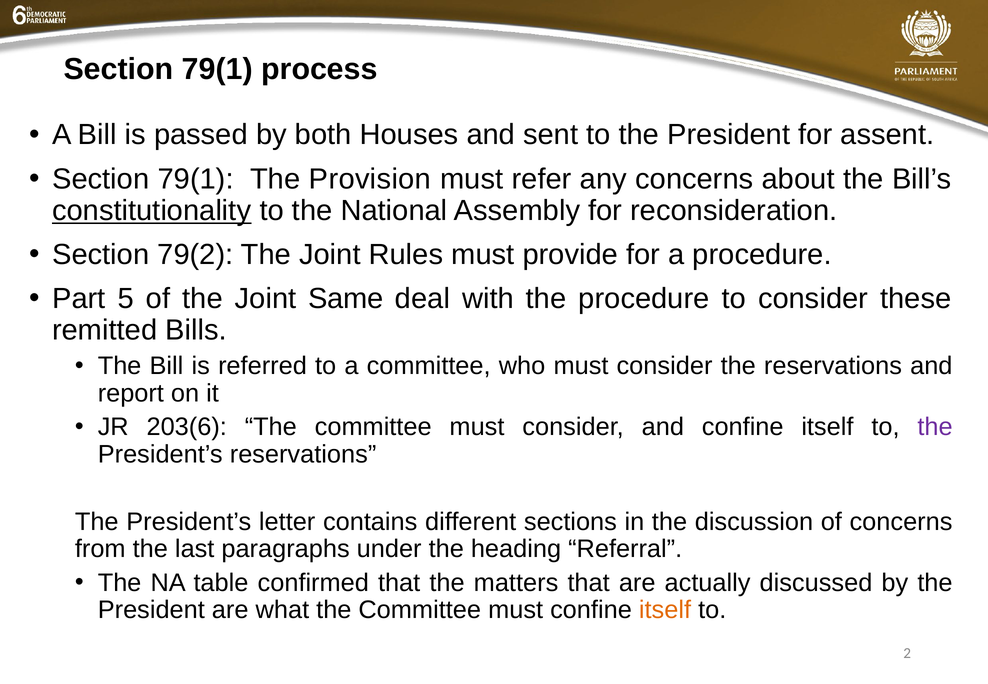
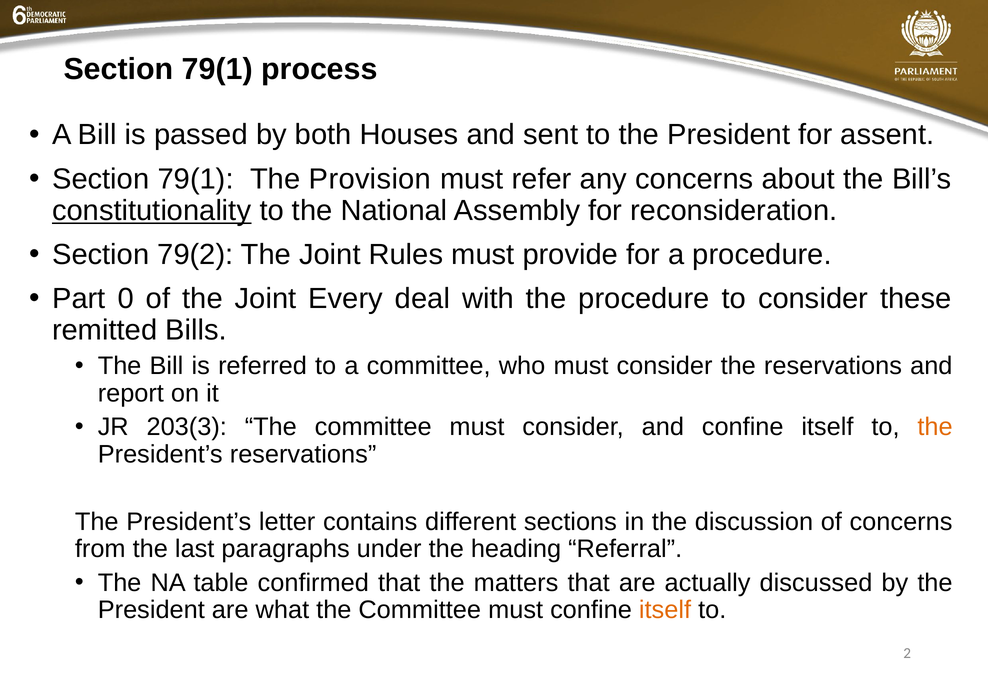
5: 5 -> 0
Same: Same -> Every
203(6: 203(6 -> 203(3
the at (935, 427) colour: purple -> orange
